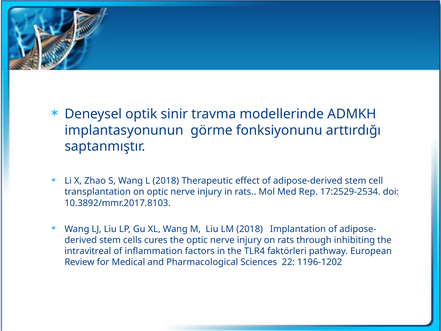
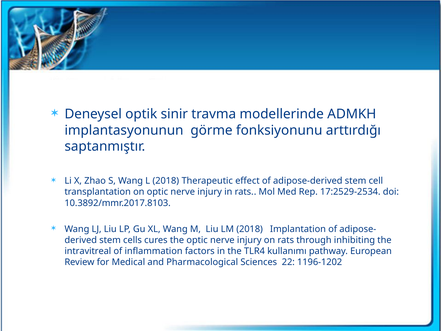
faktörleri: faktörleri -> kullanımı
